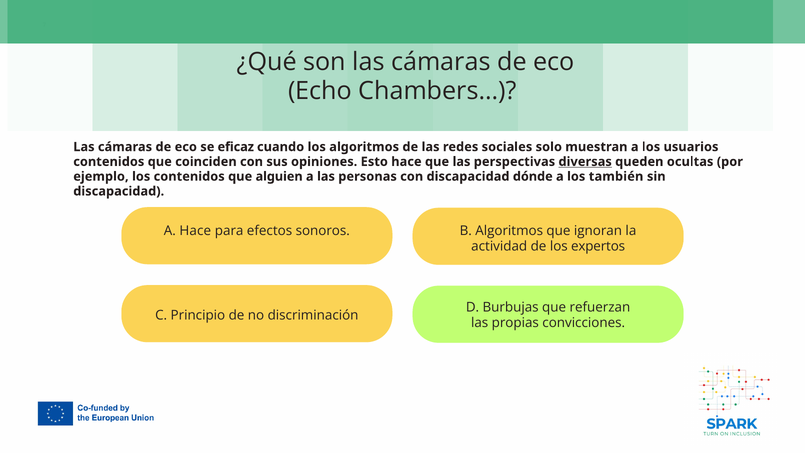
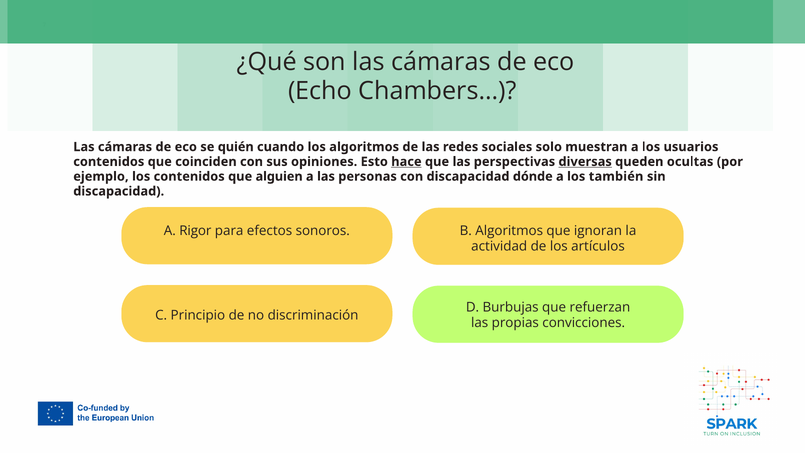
eficaz: eficaz -> quién
hace at (406, 162) underline: none -> present
A Hace: Hace -> Rigor
expertos: expertos -> artículos
